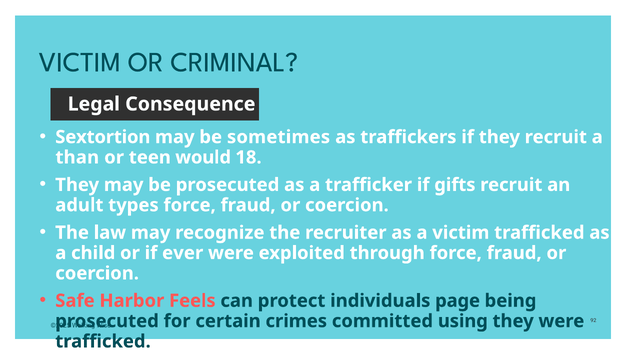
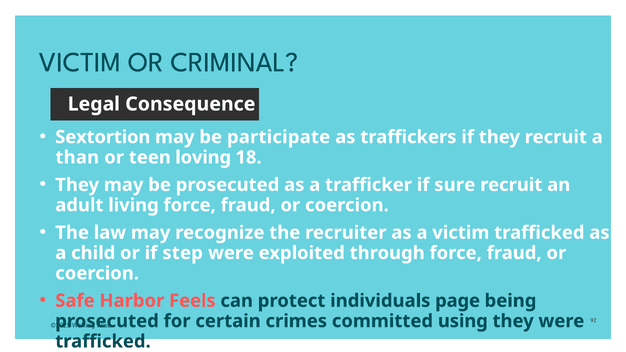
sometimes: sometimes -> participate
would: would -> loving
gifts: gifts -> sure
types: types -> living
ever: ever -> step
